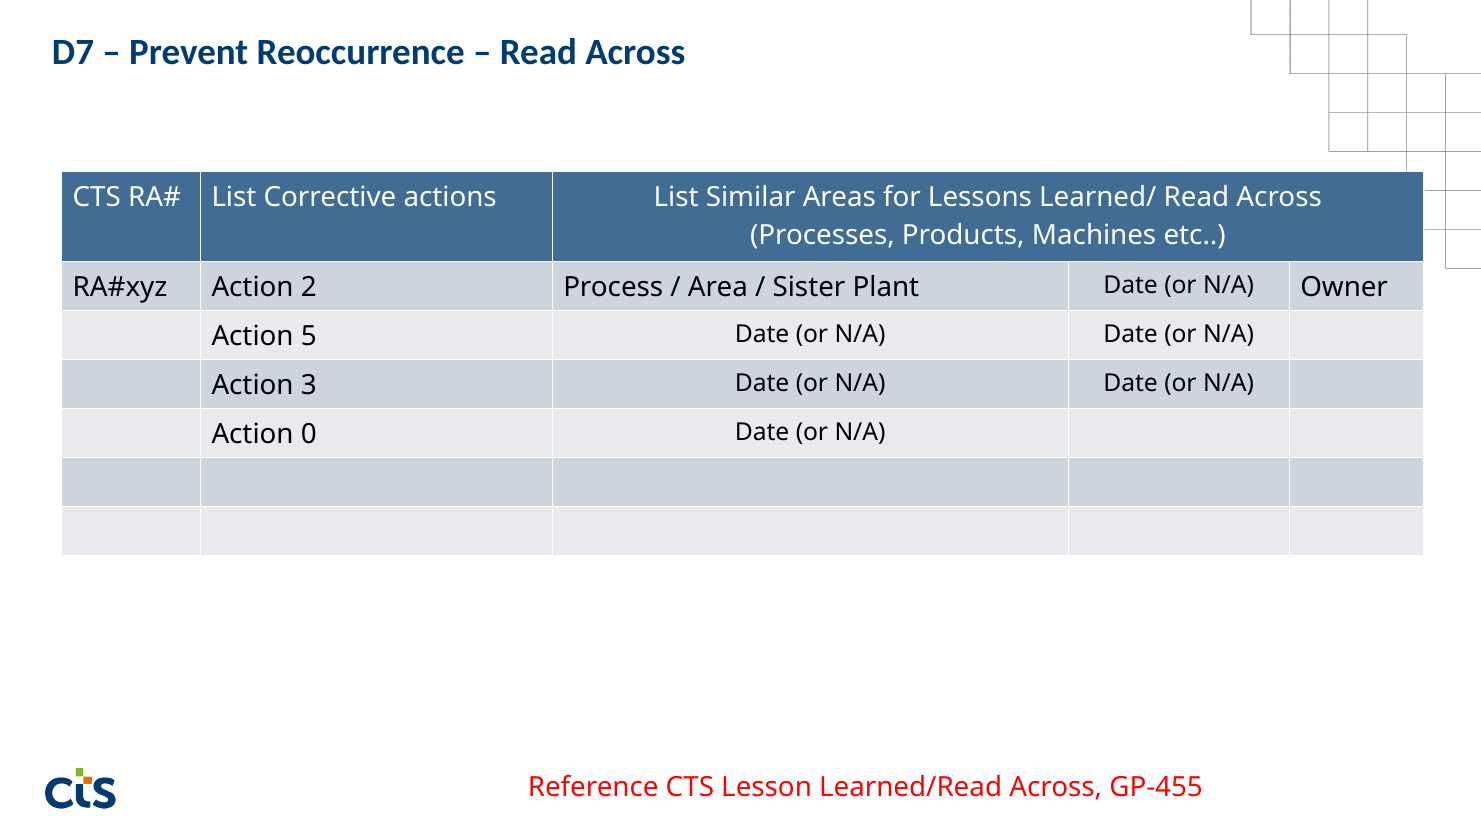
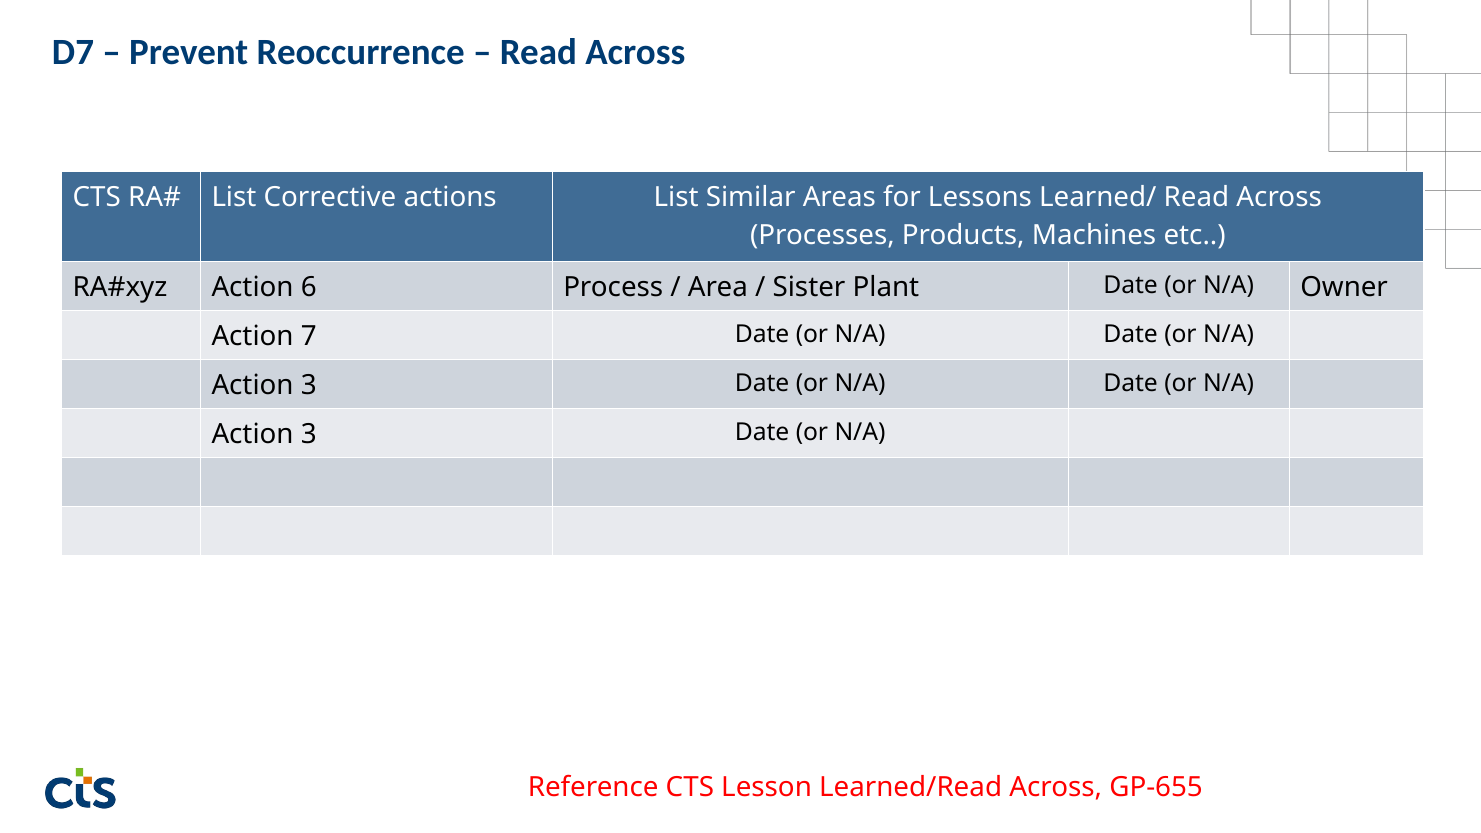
2: 2 -> 6
5: 5 -> 7
0 at (309, 435): 0 -> 3
GP-455: GP-455 -> GP-655
